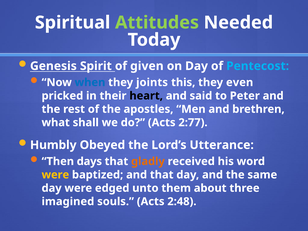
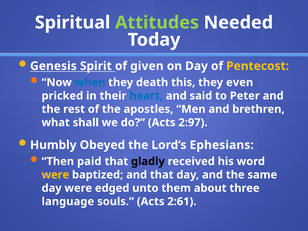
Pentecost colour: light blue -> yellow
joints: joints -> death
heart colour: black -> blue
2:77: 2:77 -> 2:97
Utterance: Utterance -> Ephesians
days: days -> paid
gladly colour: orange -> black
imagined: imagined -> language
2:48: 2:48 -> 2:61
